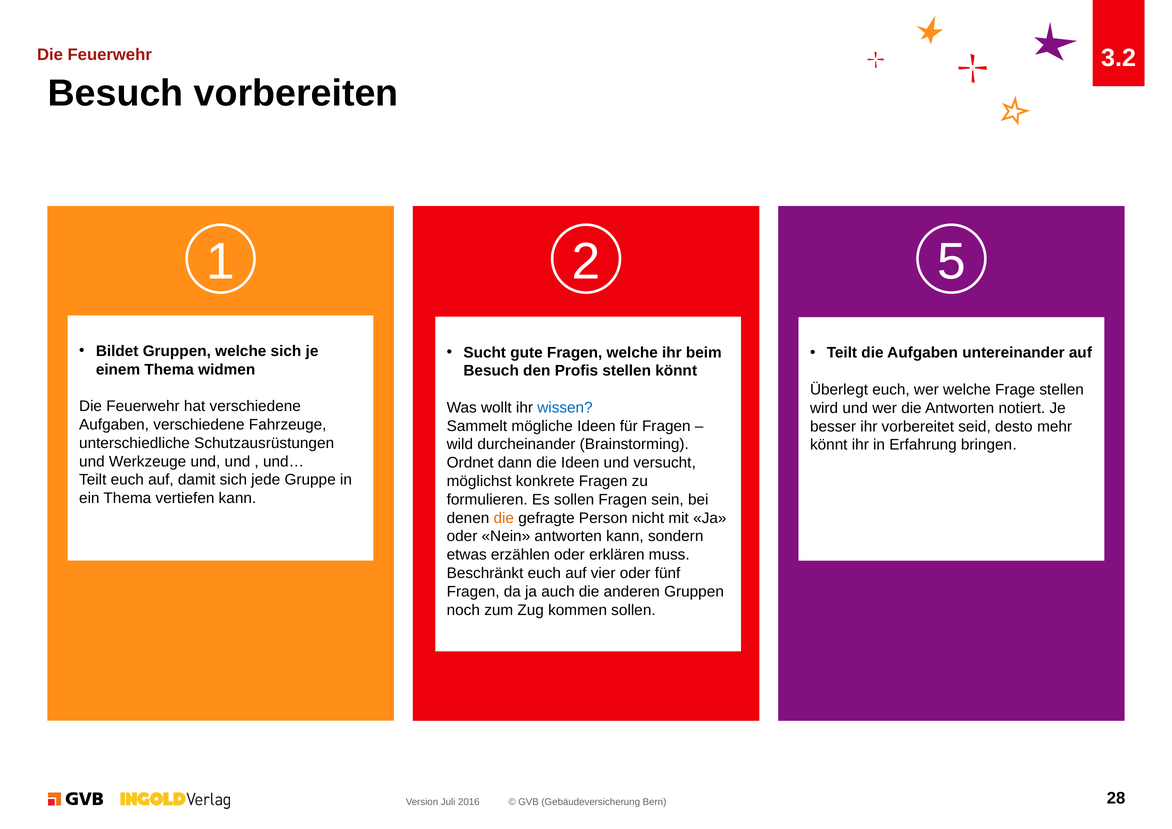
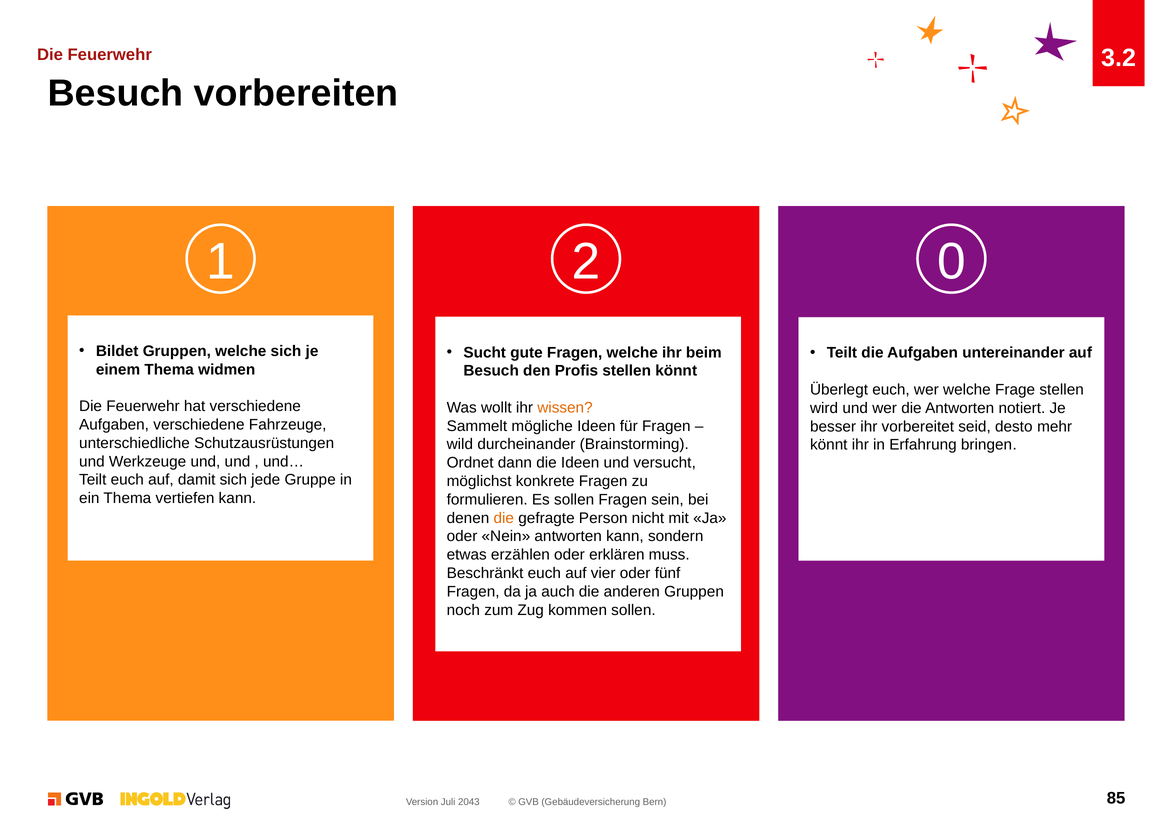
5: 5 -> 0
wissen colour: blue -> orange
28: 28 -> 85
2016: 2016 -> 2043
